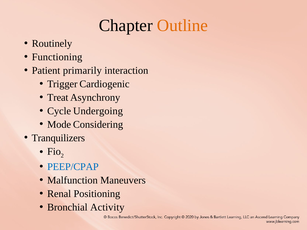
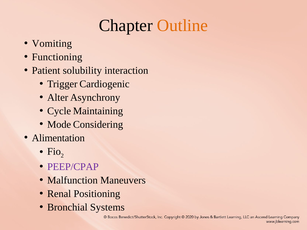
Routinely: Routinely -> Vomiting
primarily: primarily -> solubility
Treat: Treat -> Alter
Undergoing: Undergoing -> Maintaining
Tranquilizers: Tranquilizers -> Alimentation
PEEP/CPAP colour: blue -> purple
Activity: Activity -> Systems
